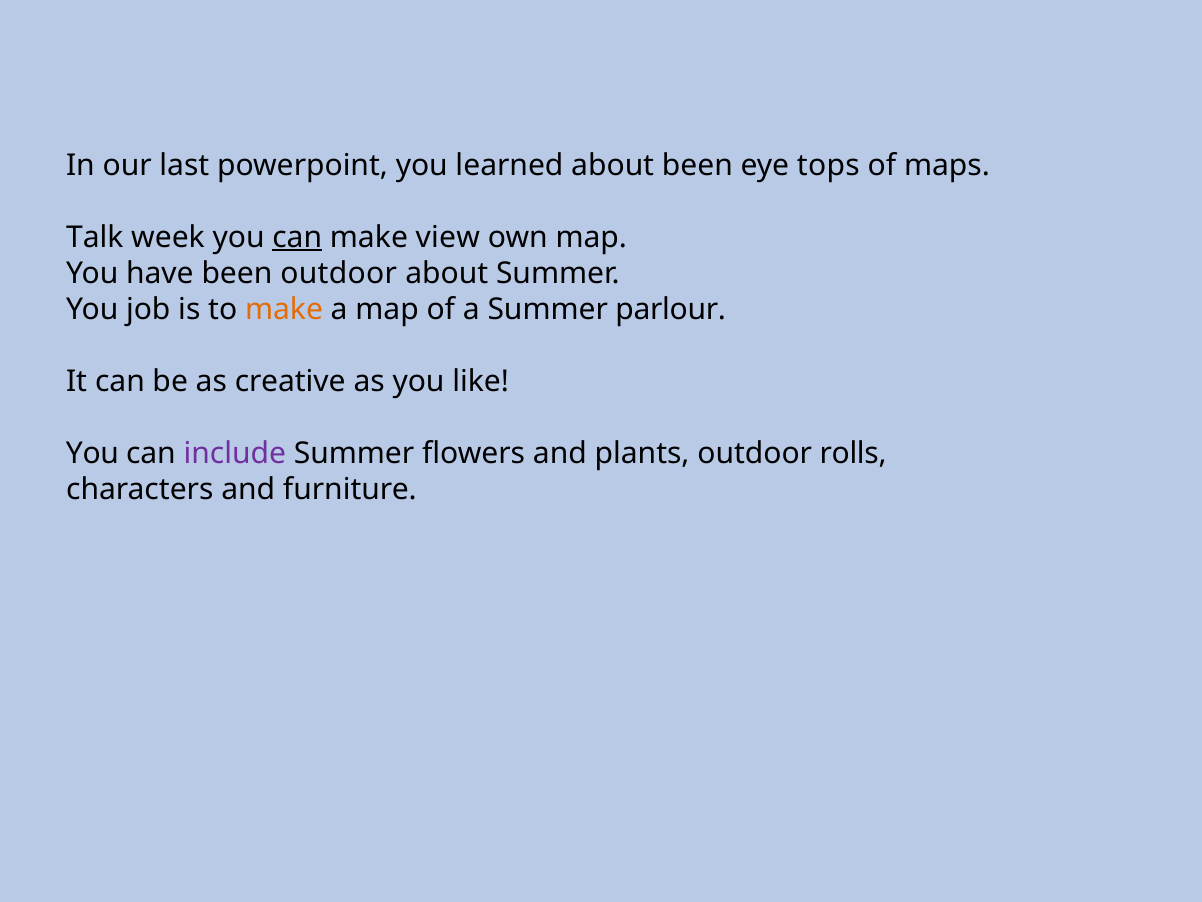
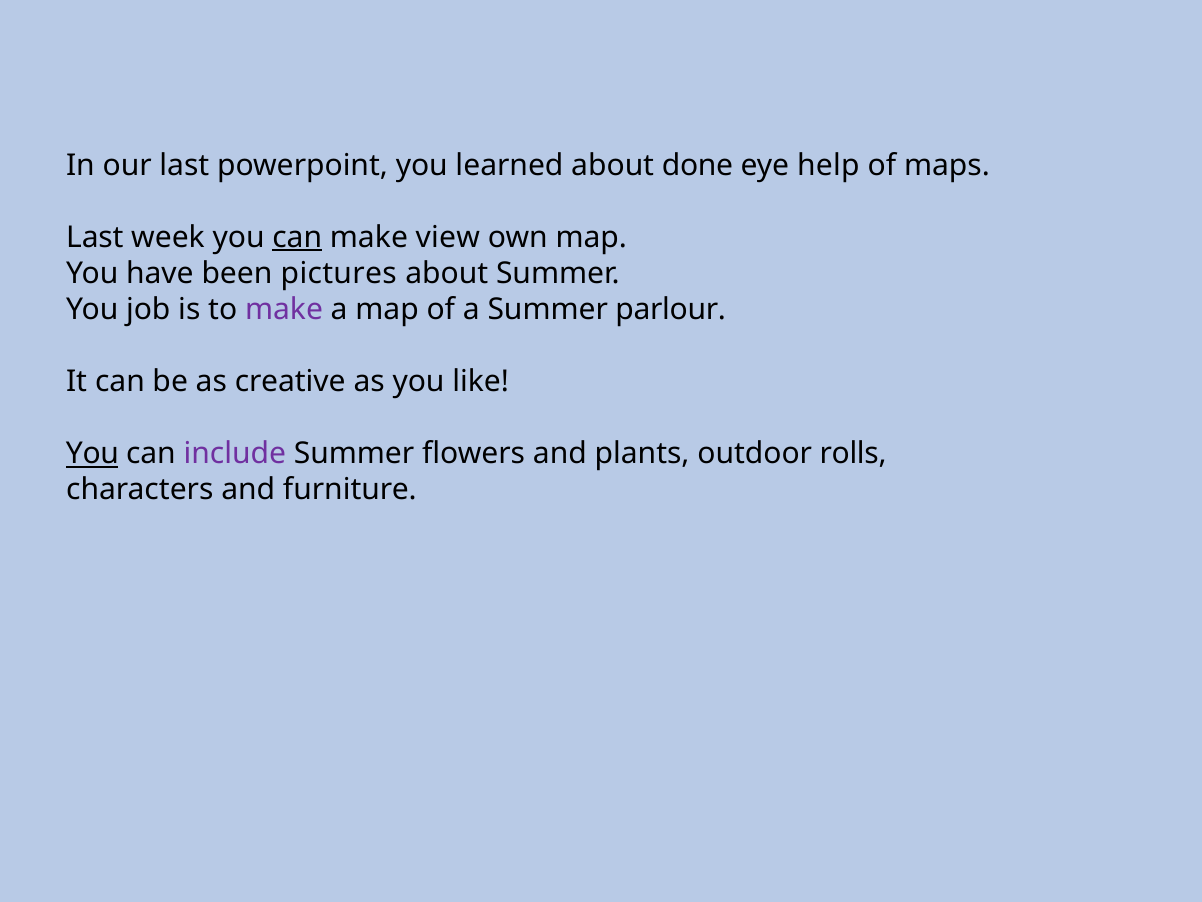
about been: been -> done
tops: tops -> help
Talk at (95, 237): Talk -> Last
been outdoor: outdoor -> pictures
make at (284, 309) colour: orange -> purple
You at (92, 453) underline: none -> present
